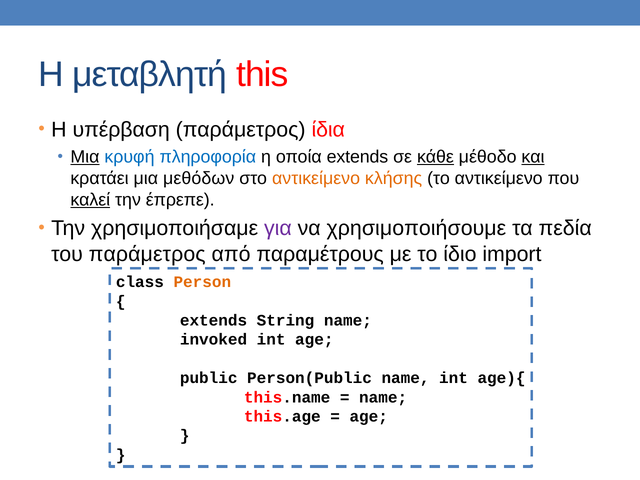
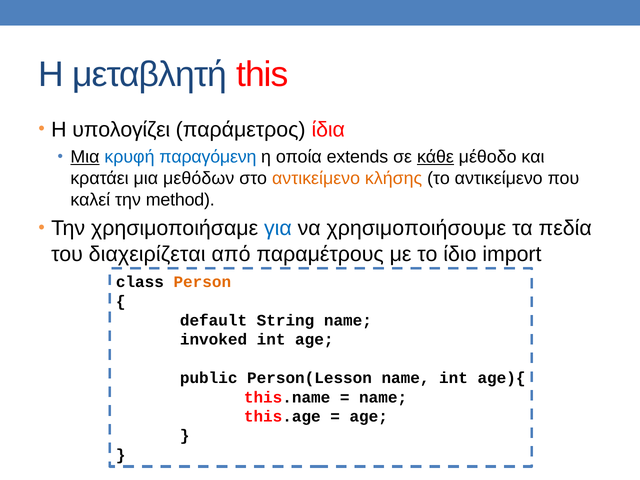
υπέρβαση: υπέρβαση -> υπολογίζει
πληροφορία: πληροφορία -> παραγόμενη
και underline: present -> none
καλεί underline: present -> none
έπρεπε: έπρεπε -> method
για colour: purple -> blue
του παράμετρος: παράμετρος -> διαχειρίζεται
extends at (214, 320): extends -> default
Person(Public: Person(Public -> Person(Lesson
